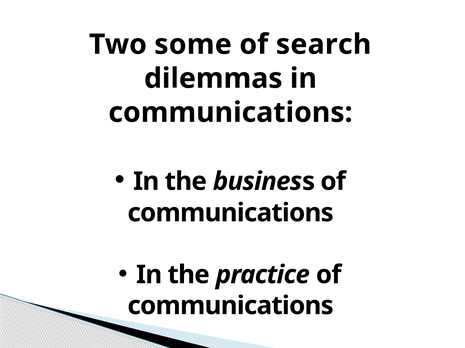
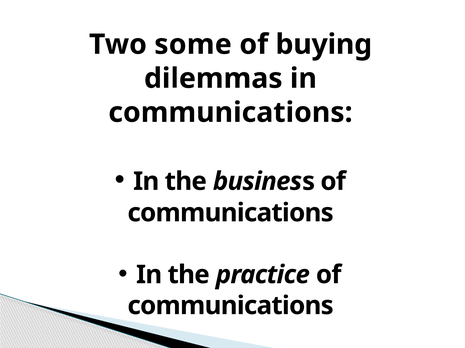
search: search -> buying
